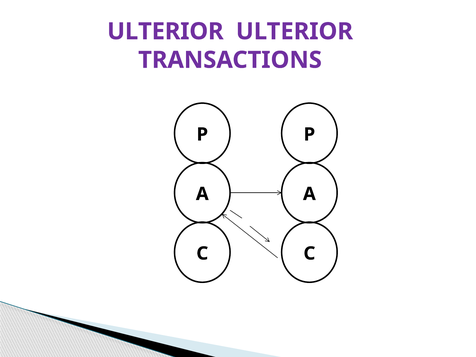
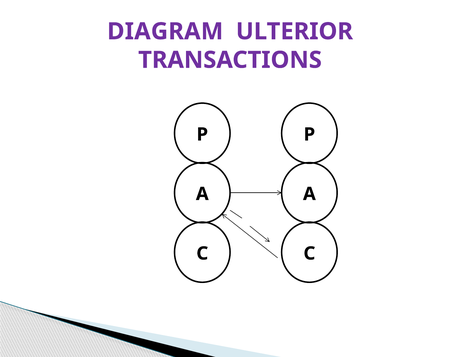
ULTERIOR at (165, 31): ULTERIOR -> DIAGRAM
